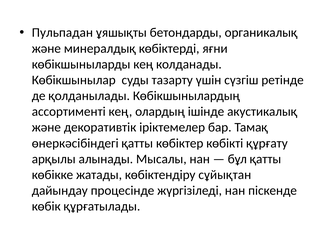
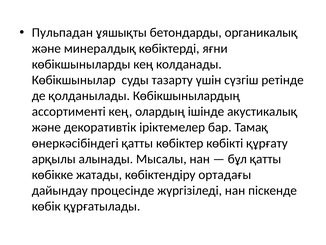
сұйықтан: сұйықтан -> ортадағы
